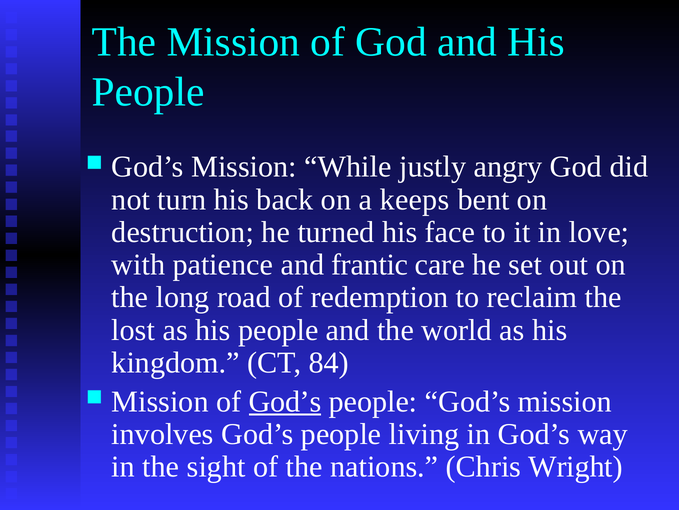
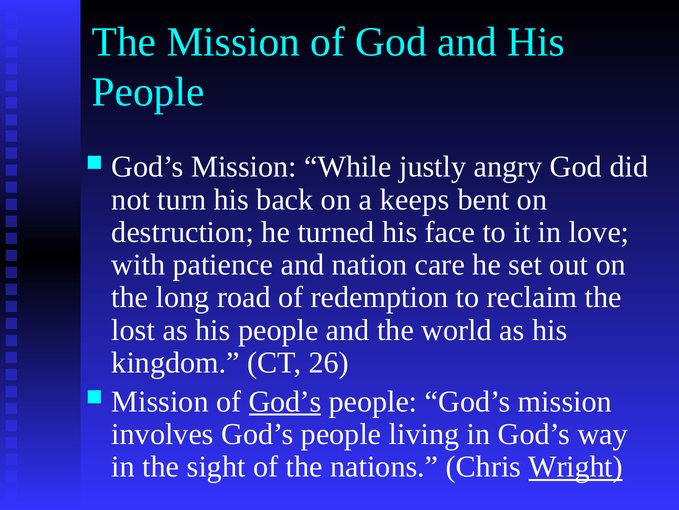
frantic: frantic -> nation
84: 84 -> 26
Wright underline: none -> present
